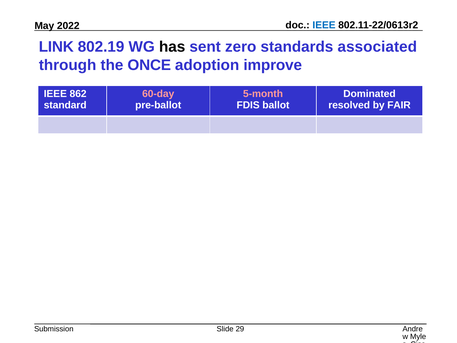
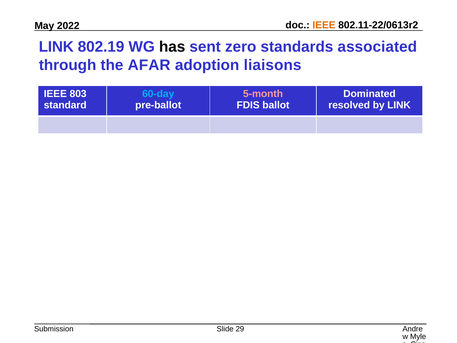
IEEE at (324, 25) colour: blue -> orange
ONCE: ONCE -> AFAR
improve: improve -> liaisons
862: 862 -> 803
60-day colour: pink -> light blue
by FAIR: FAIR -> LINK
